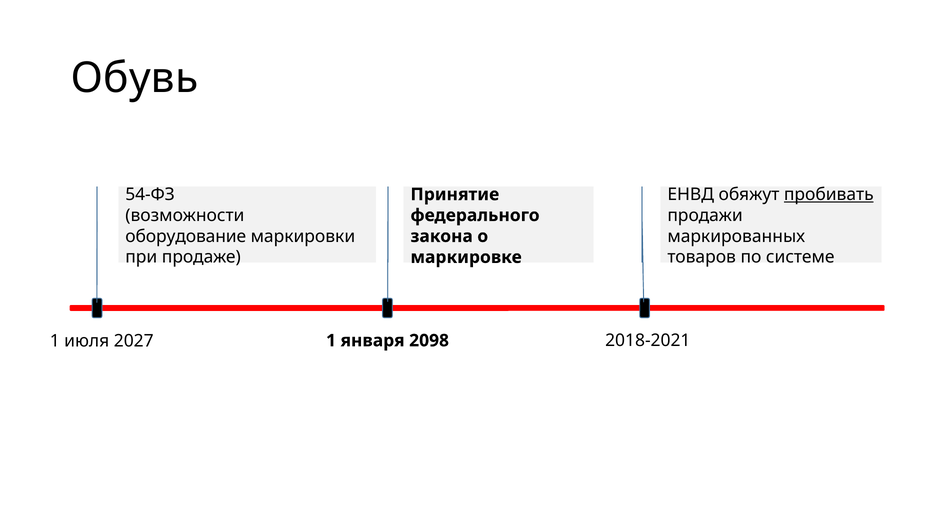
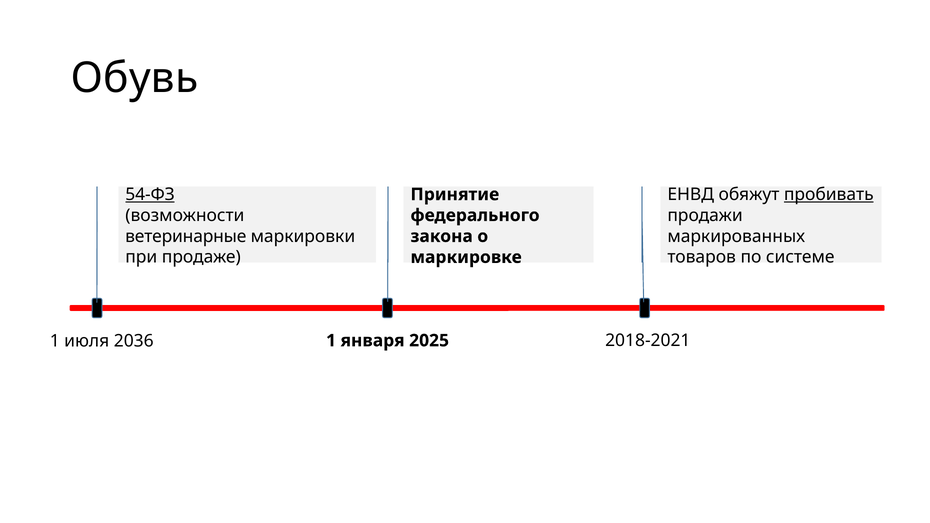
54-ФЗ underline: none -> present
оборудование: оборудование -> ветеринарные
2027: 2027 -> 2036
2098: 2098 -> 2025
